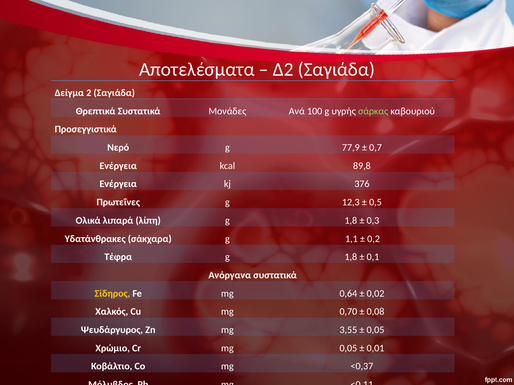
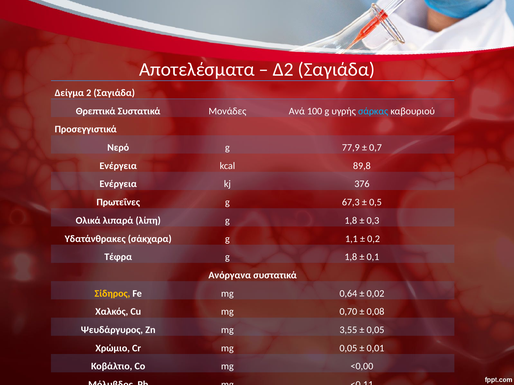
σάρκας colour: light green -> light blue
12,3: 12,3 -> 67,3
<0,37: <0,37 -> <0,00
